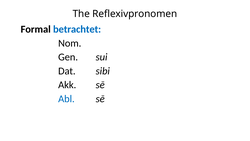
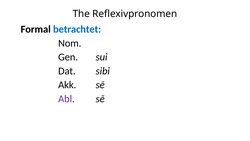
Abl colour: blue -> purple
